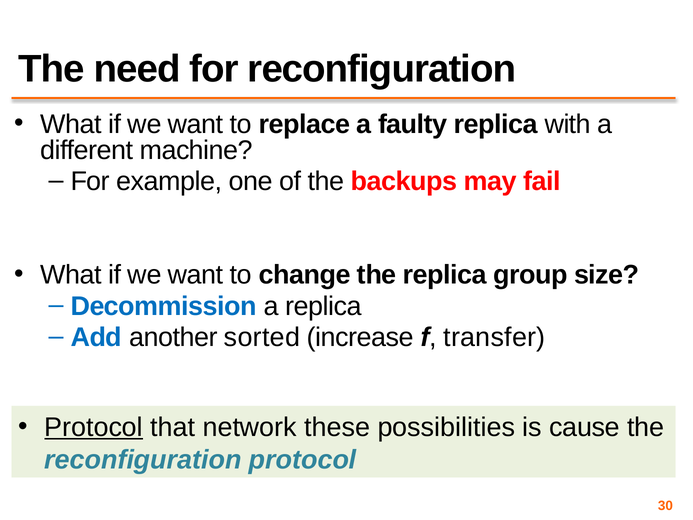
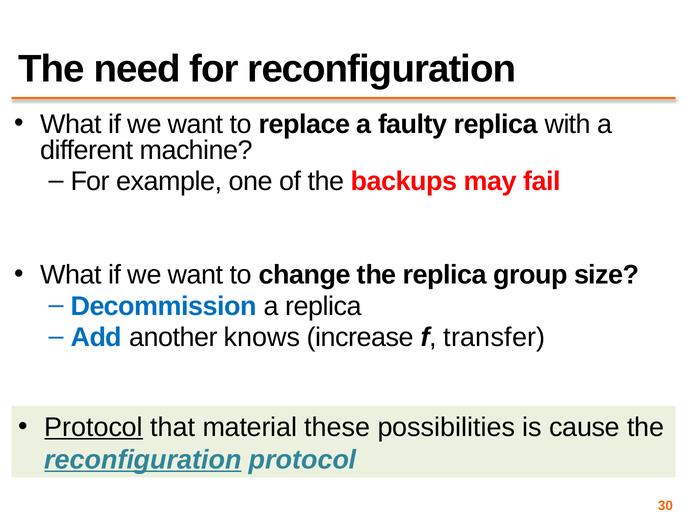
sorted: sorted -> knows
network: network -> material
reconfiguration at (143, 459) underline: none -> present
